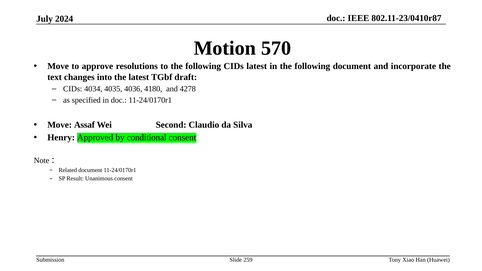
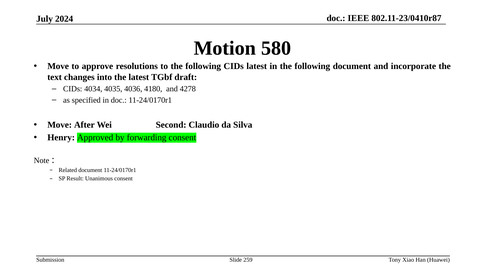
570: 570 -> 580
Assaf: Assaf -> After
conditional: conditional -> forwarding
